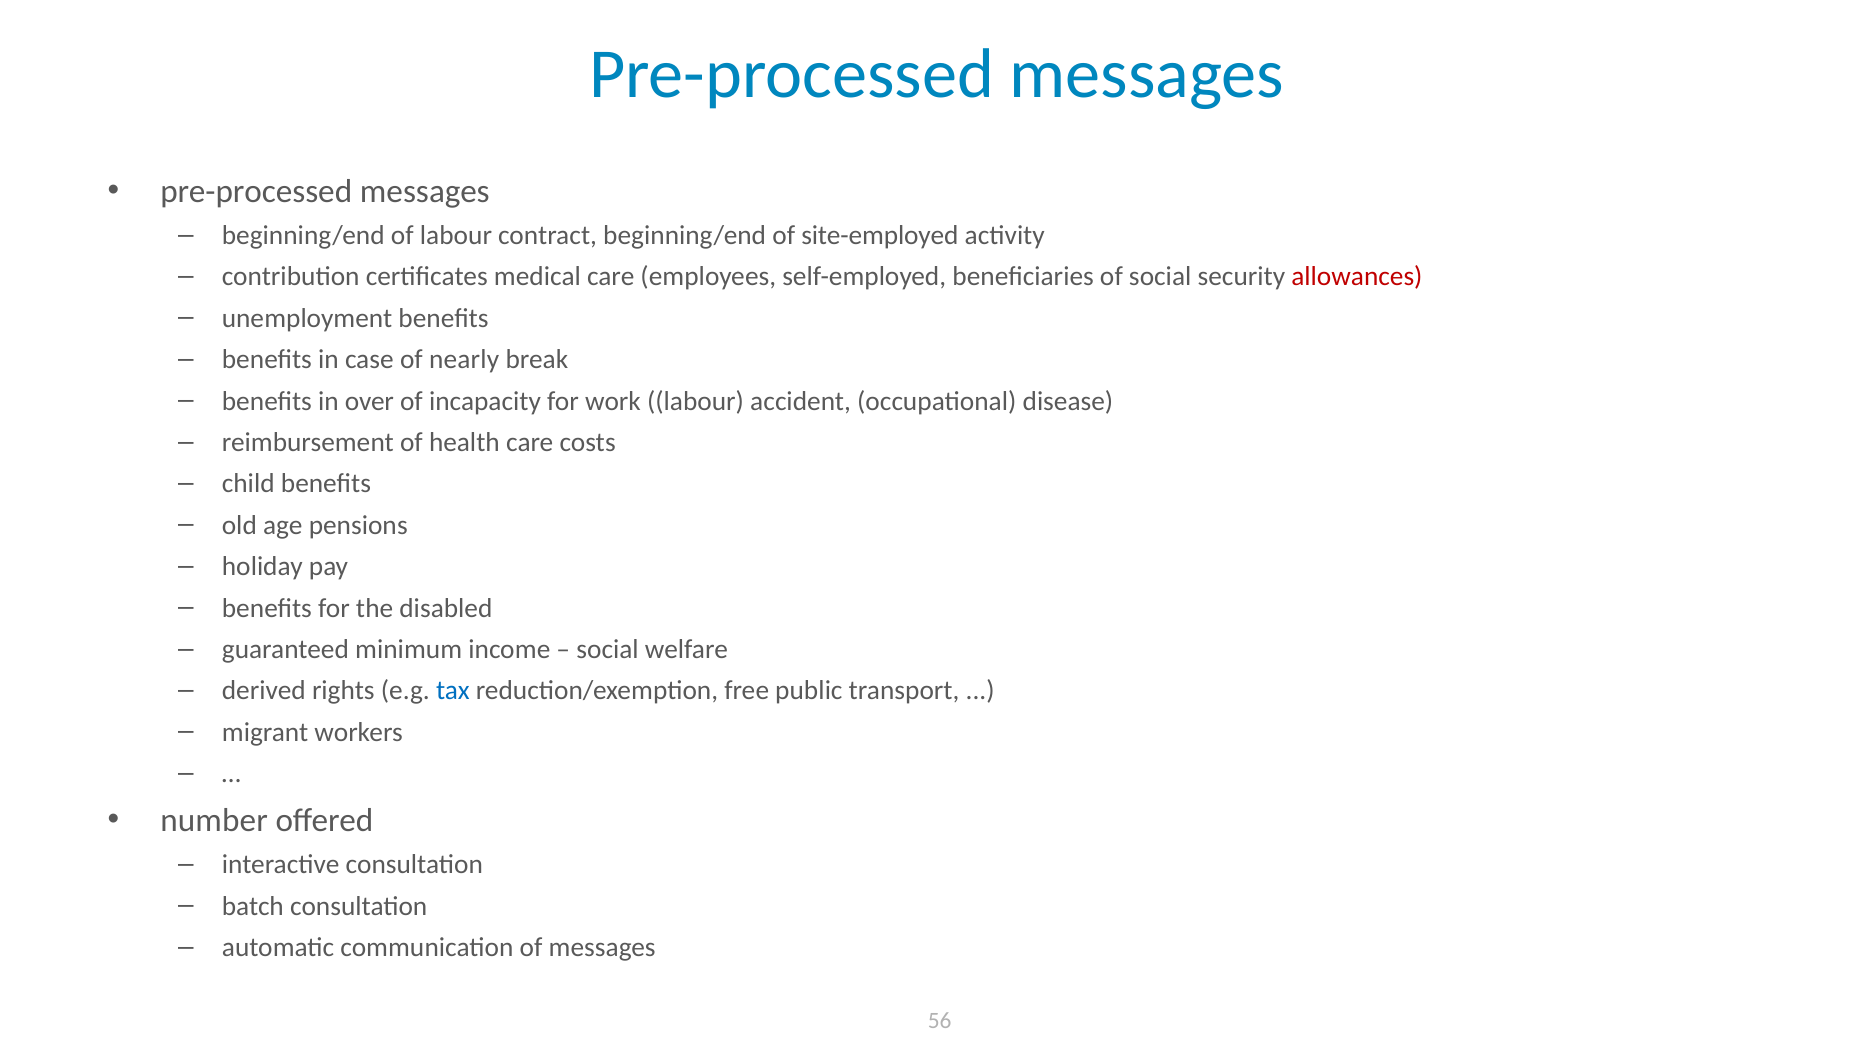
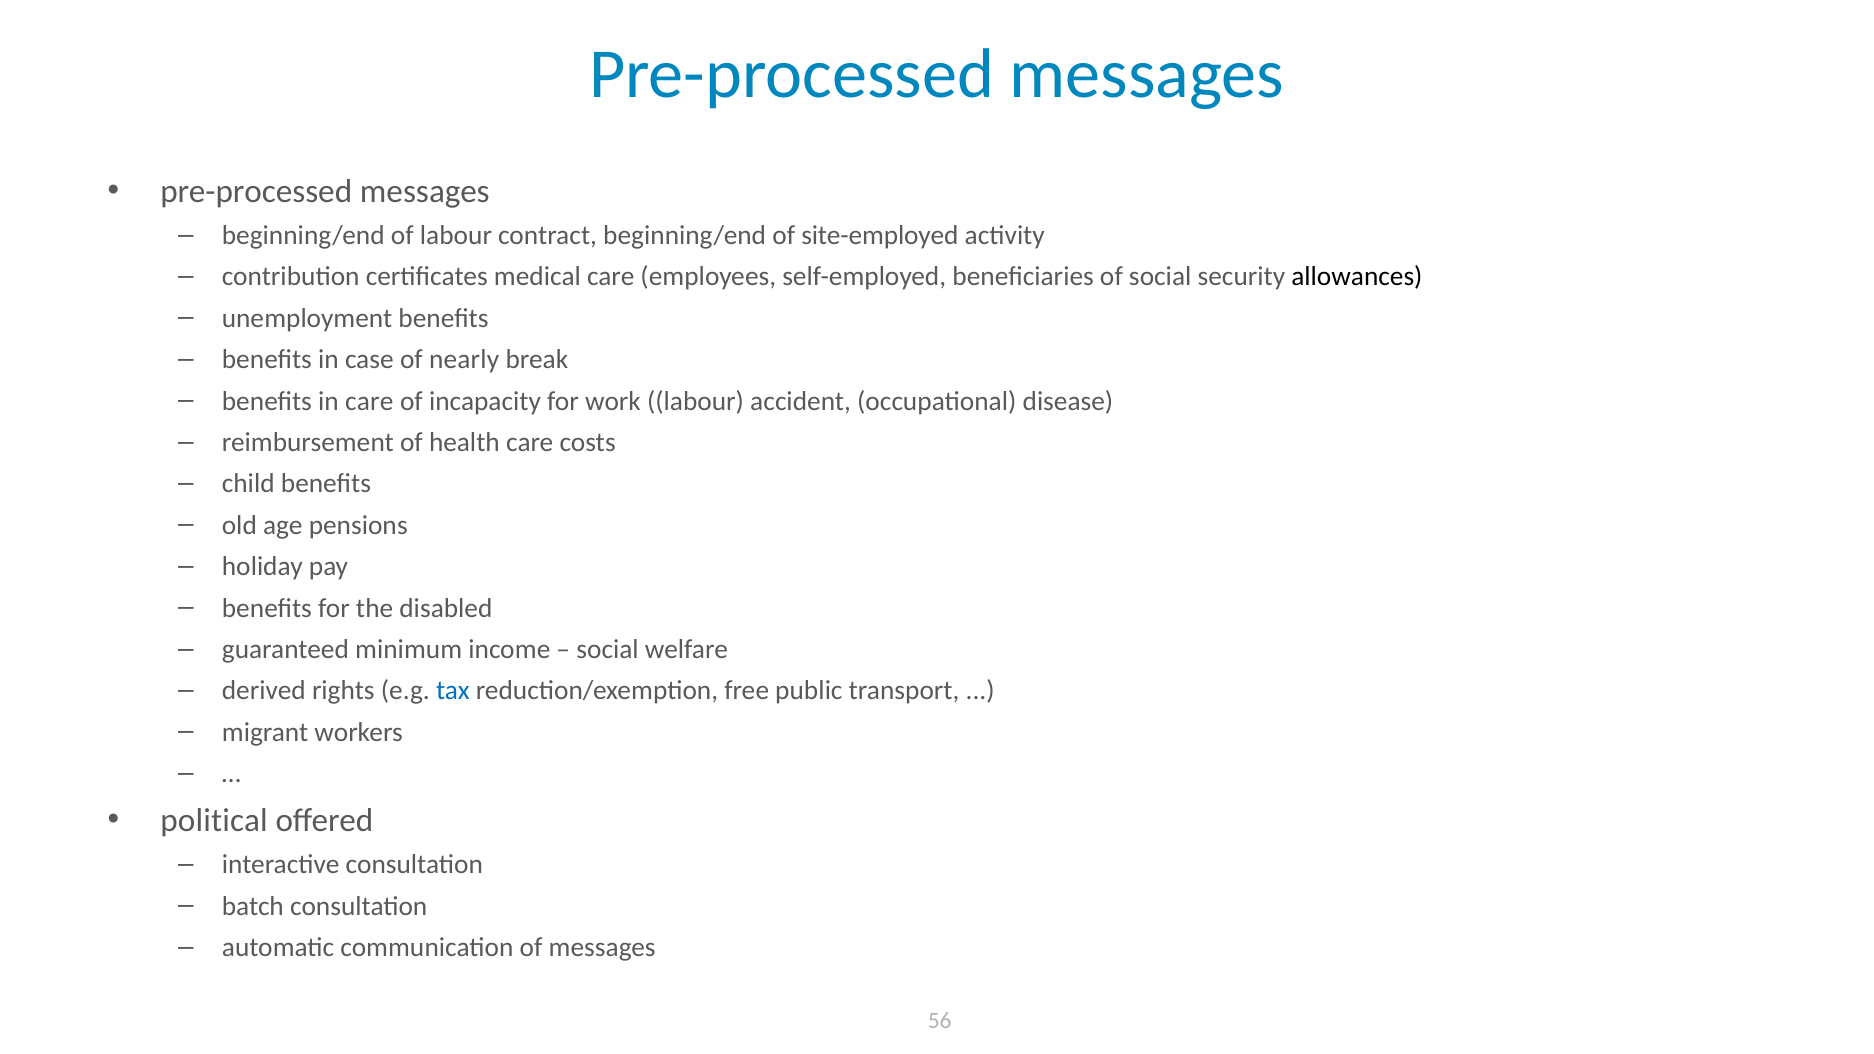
allowances colour: red -> black
in over: over -> care
number: number -> political
